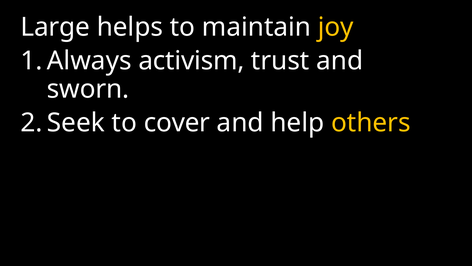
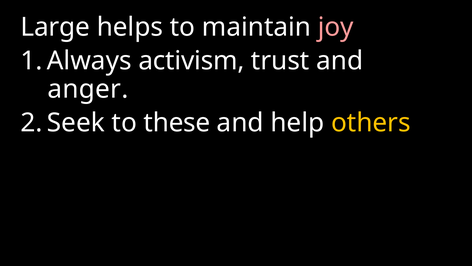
joy colour: yellow -> pink
sworn: sworn -> anger
cover: cover -> these
